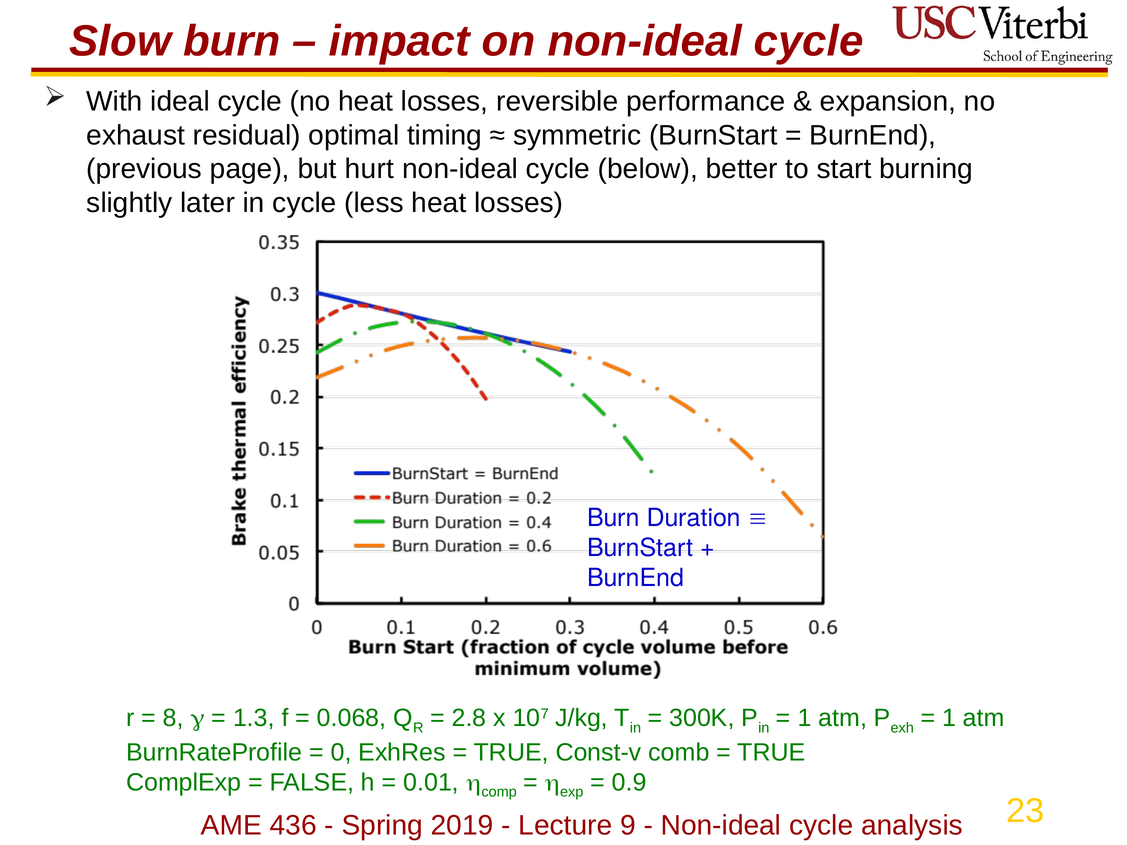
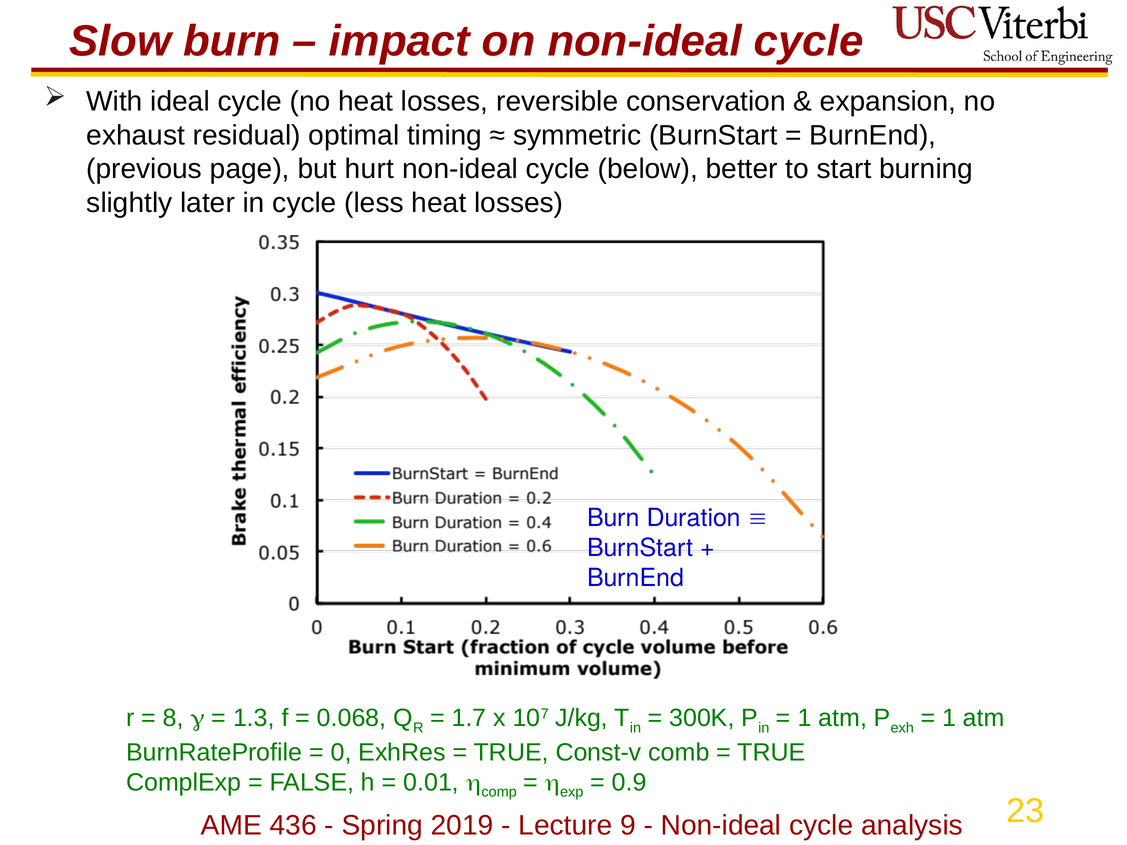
performance: performance -> conservation
2.8: 2.8 -> 1.7
